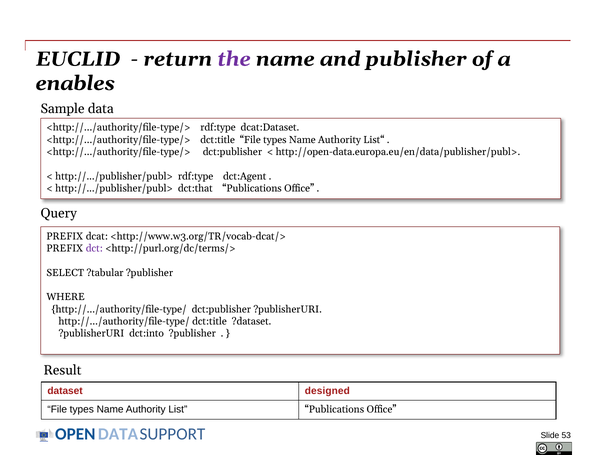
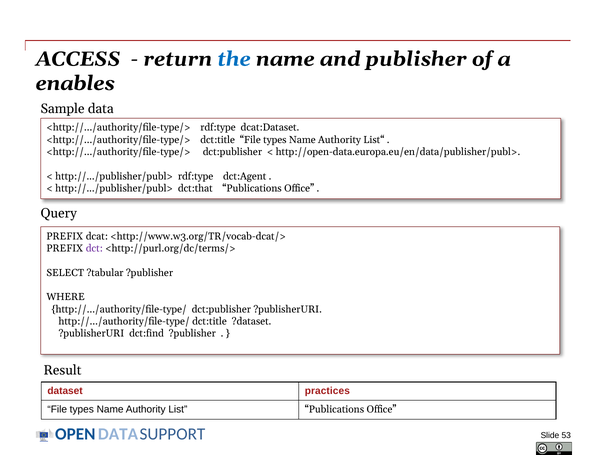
EUCLID: EUCLID -> ACCESS
the colour: purple -> blue
dct:into: dct:into -> dct:find
designed: designed -> practices
